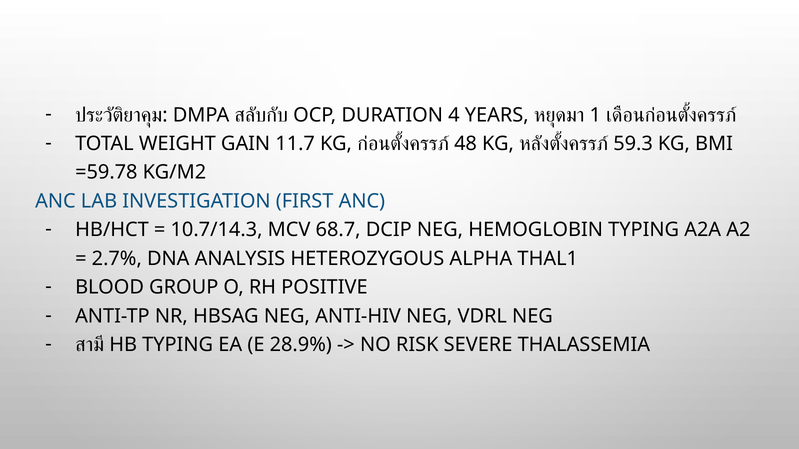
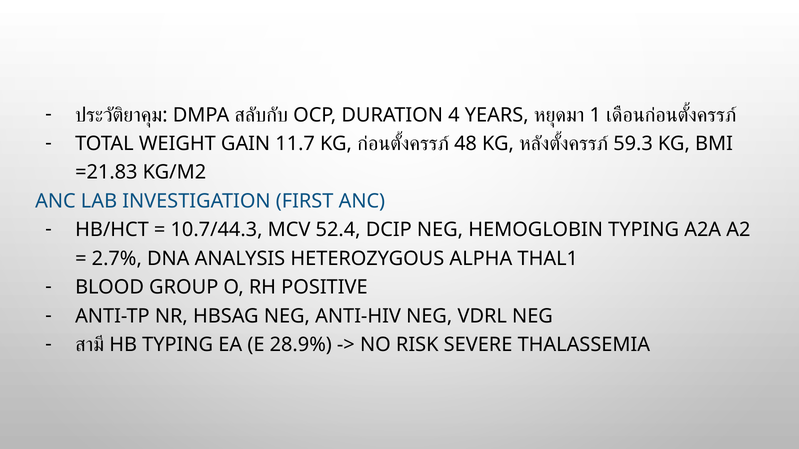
=59.78: =59.78 -> =21.83
10.7/14.3: 10.7/14.3 -> 10.7/44.3
68.7: 68.7 -> 52.4
